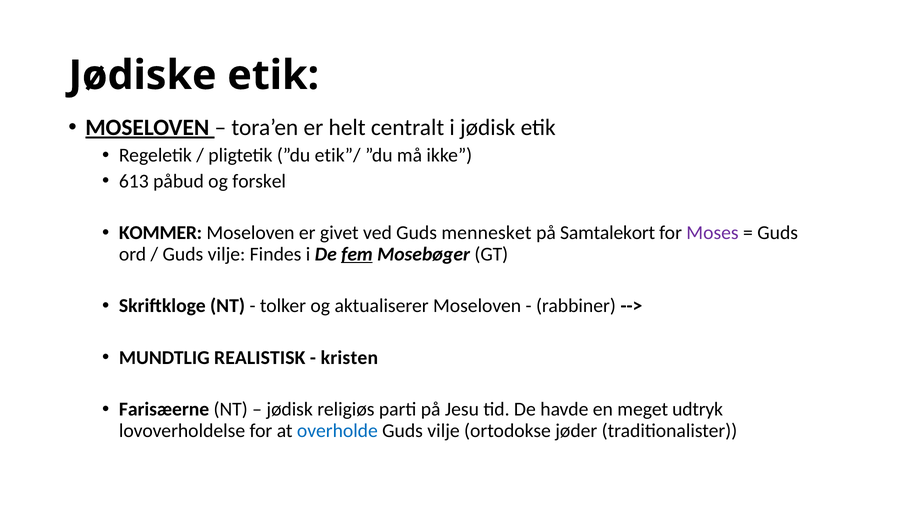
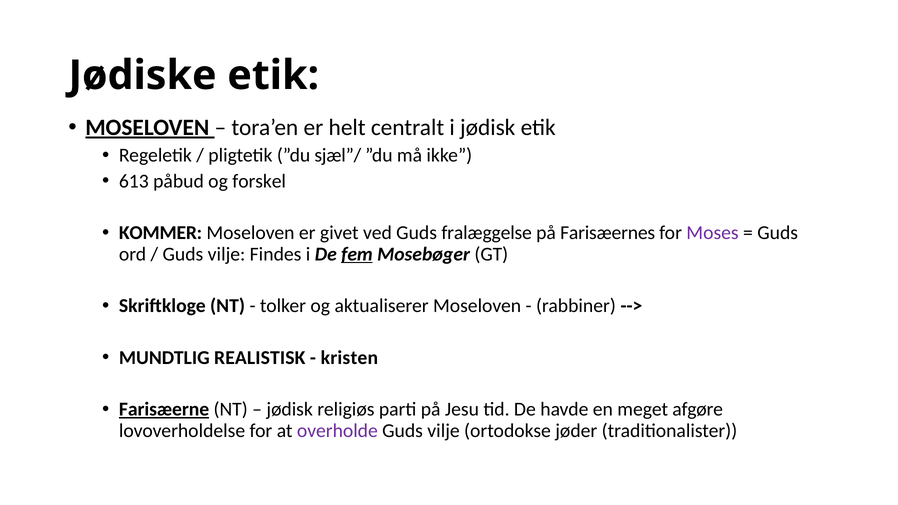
etik”/: etik”/ -> sjæl”/
mennesket: mennesket -> fralæggelse
Samtalekort: Samtalekort -> Farisæernes
Farisæerne underline: none -> present
udtryk: udtryk -> afgøre
overholde colour: blue -> purple
